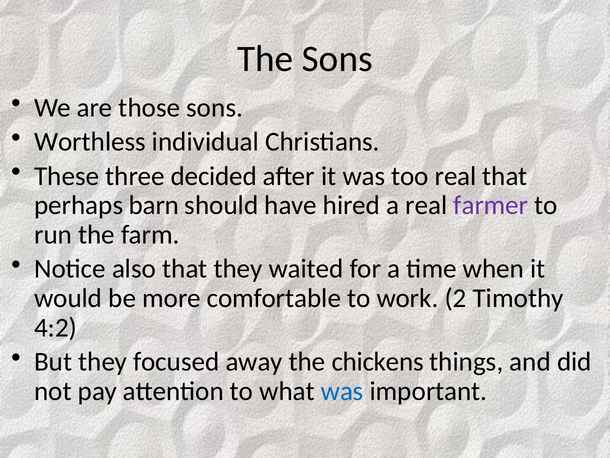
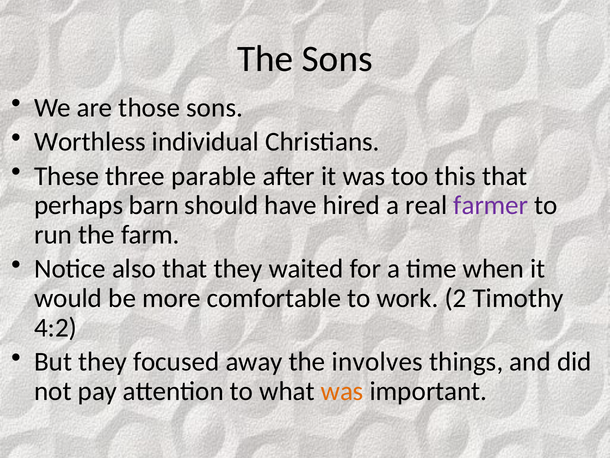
decided: decided -> parable
too real: real -> this
chickens: chickens -> involves
was at (342, 391) colour: blue -> orange
